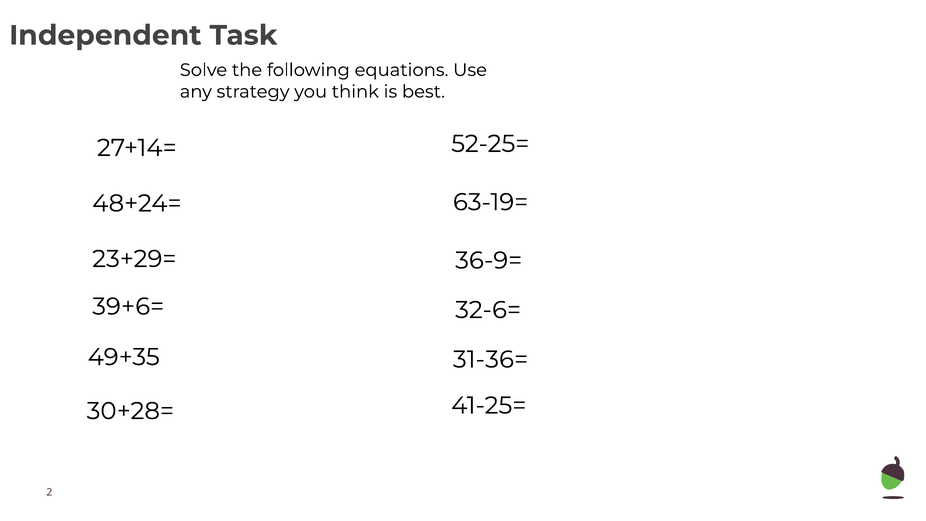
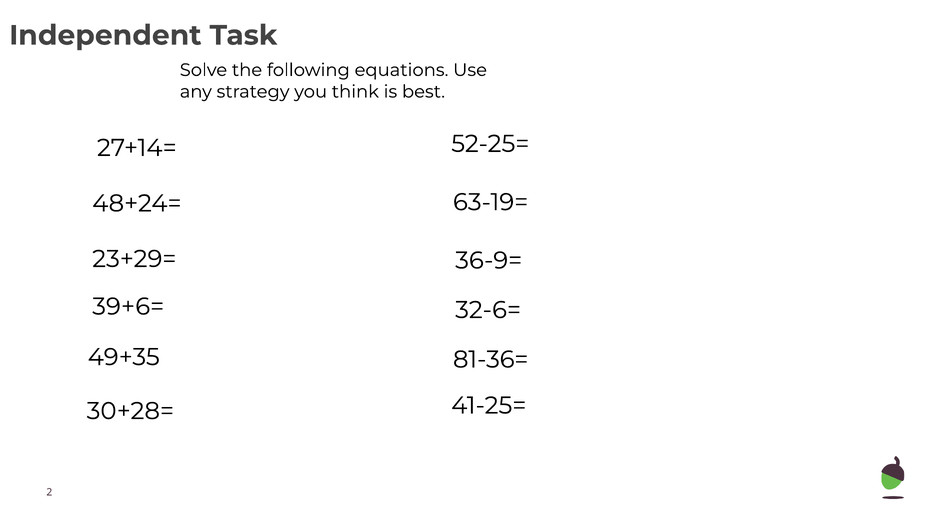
31-36=: 31-36= -> 81-36=
